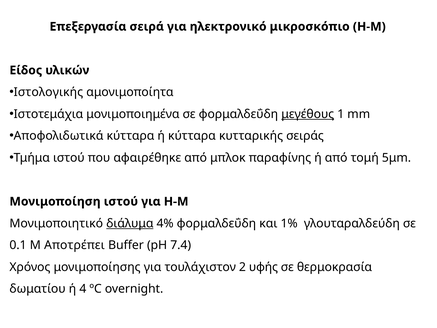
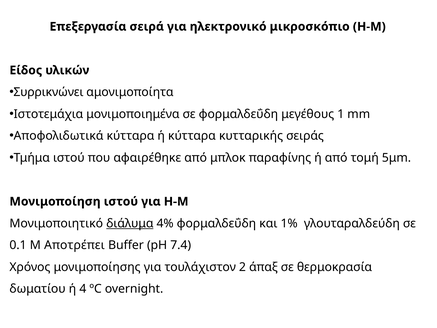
Ιστολογικής: Ιστολογικής -> Συρρικνώνει
μεγέθους underline: present -> none
υφής: υφής -> άπαξ
